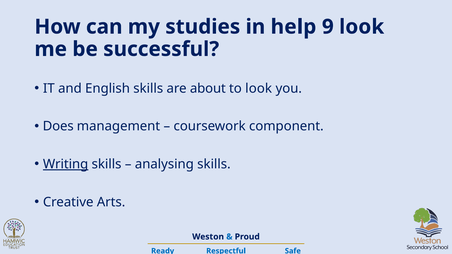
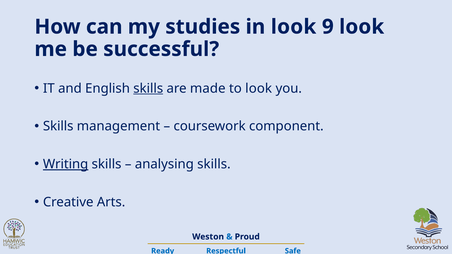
in help: help -> look
skills at (148, 88) underline: none -> present
about: about -> made
Does at (58, 126): Does -> Skills
